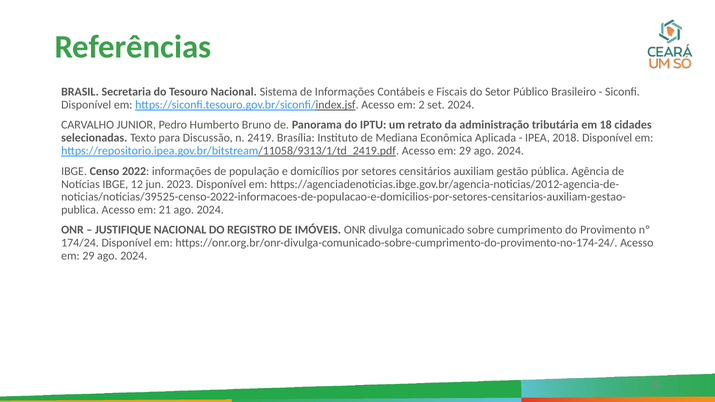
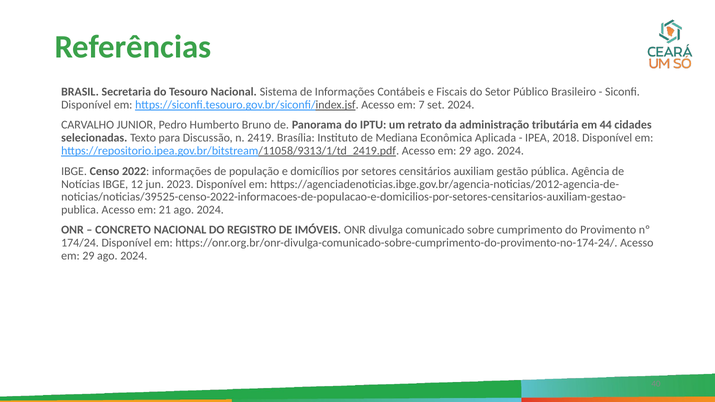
2: 2 -> 7
18: 18 -> 44
JUSTIFIQUE: JUSTIFIQUE -> CONCRETO
